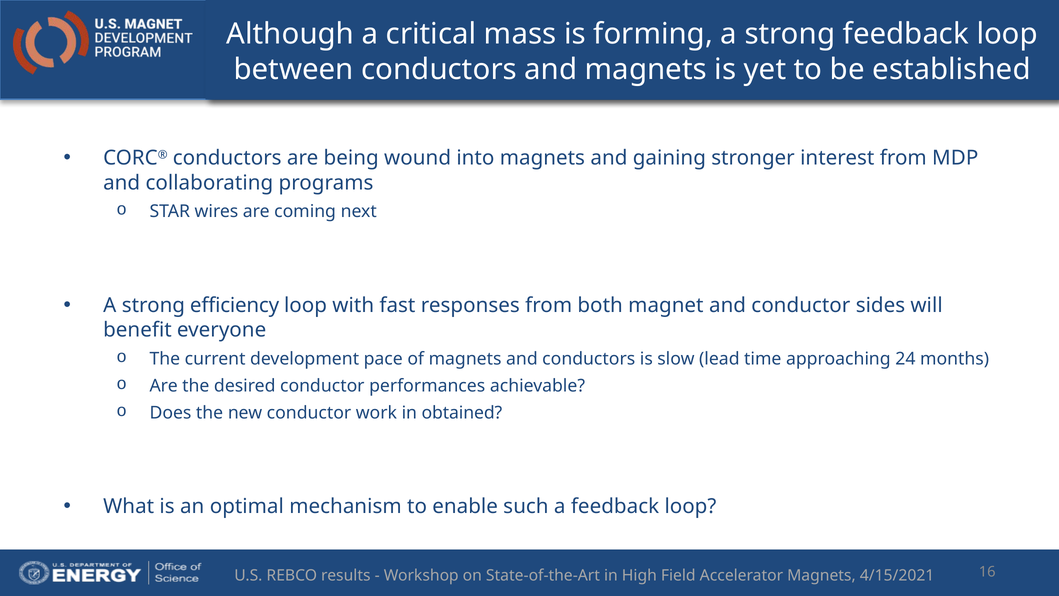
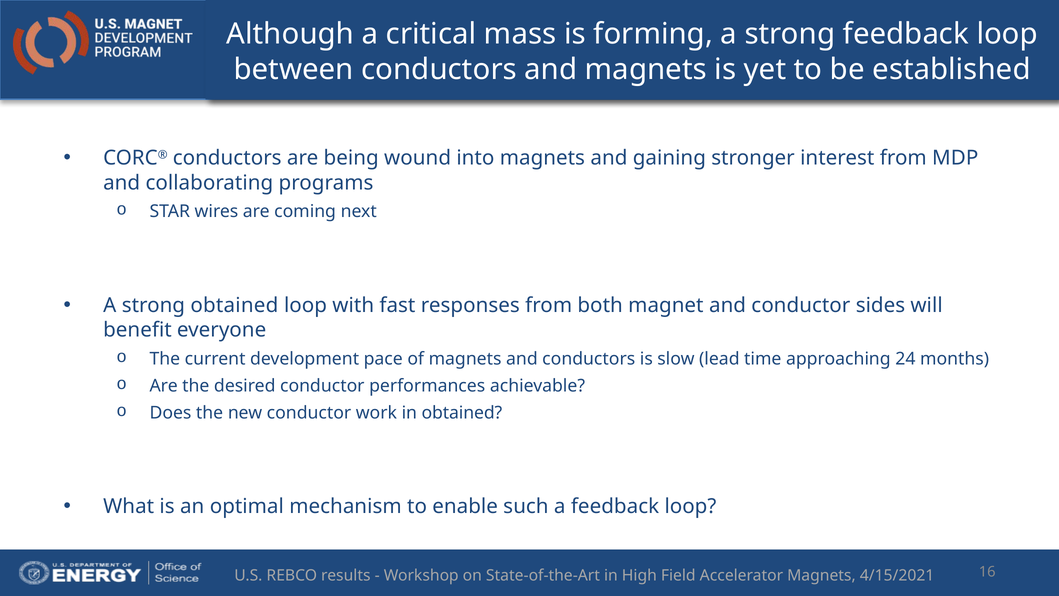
strong efficiency: efficiency -> obtained
